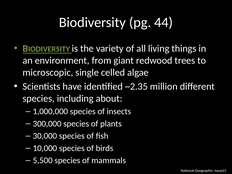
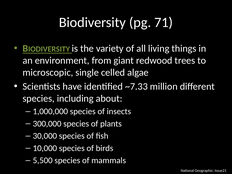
44: 44 -> 71
~2.35: ~2.35 -> ~7.33
